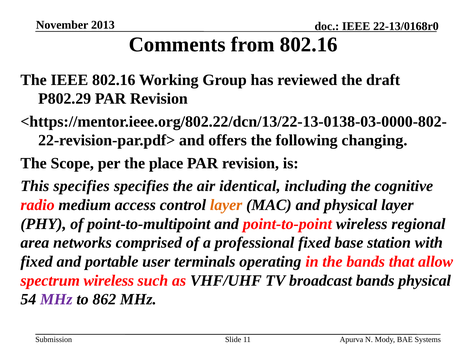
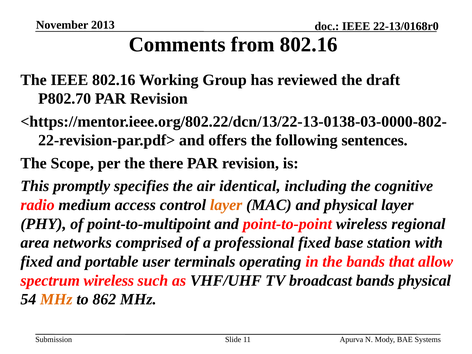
P802.29: P802.29 -> P802.70
changing: changing -> sentences
place: place -> there
This specifies: specifies -> promptly
MHz at (56, 299) colour: purple -> orange
